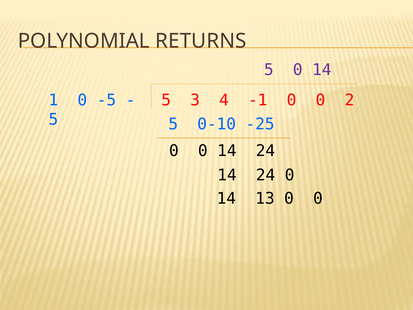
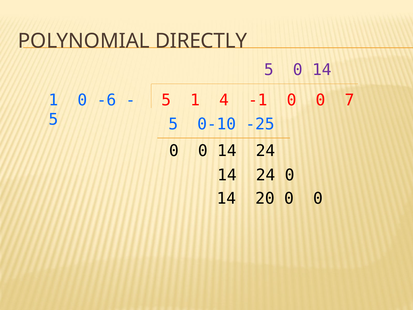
RETURNS: RETURNS -> DIRECTLY
-5: -5 -> -6
5 3: 3 -> 1
2: 2 -> 7
13: 13 -> 20
